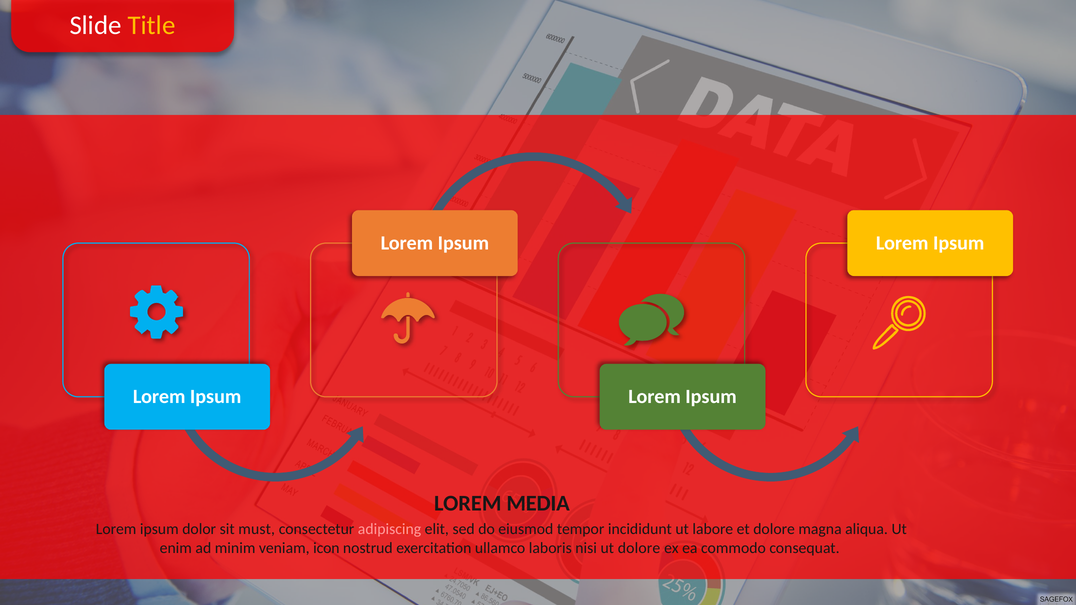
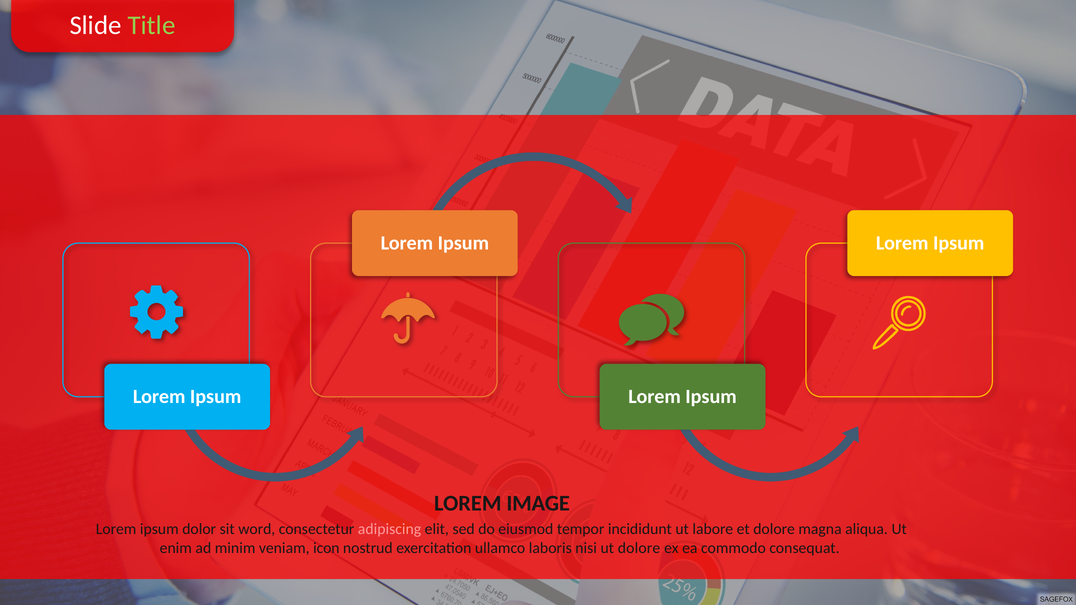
Title colour: yellow -> light green
MEDIA: MEDIA -> IMAGE
must: must -> word
